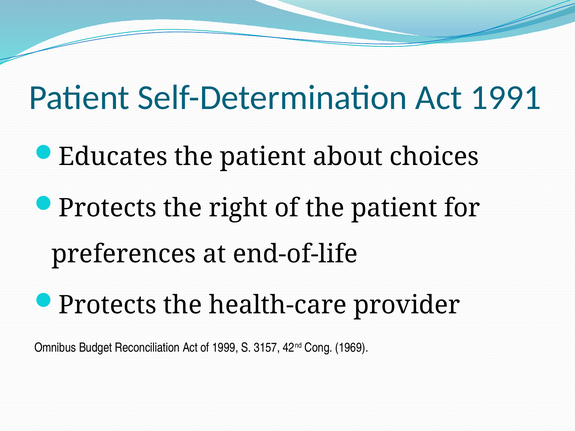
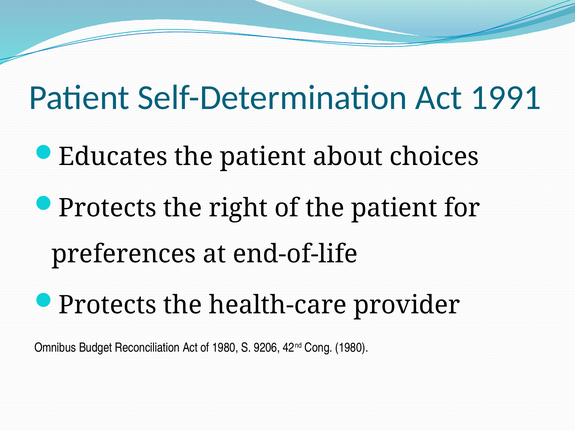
of 1999: 1999 -> 1980
3157: 3157 -> 9206
Cong 1969: 1969 -> 1980
